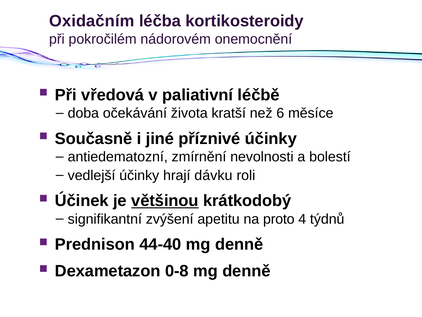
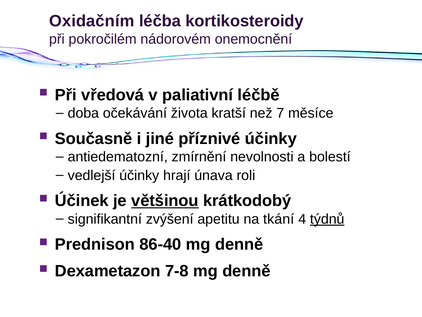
6: 6 -> 7
dávku: dávku -> únava
proto: proto -> tkání
týdnů underline: none -> present
44-40: 44-40 -> 86-40
0-8: 0-8 -> 7-8
